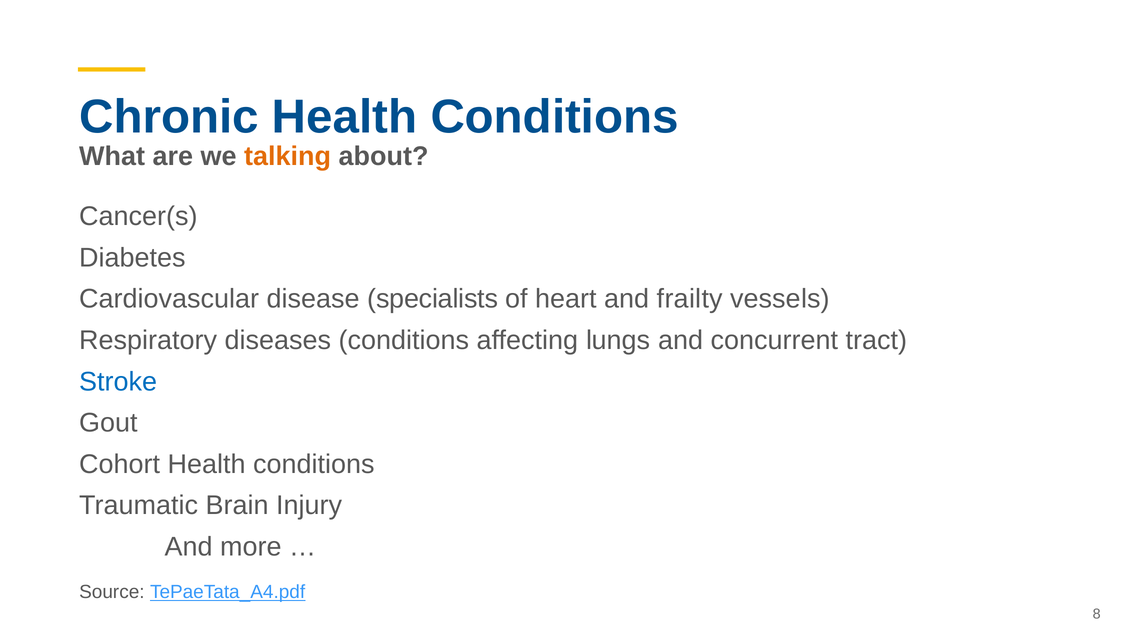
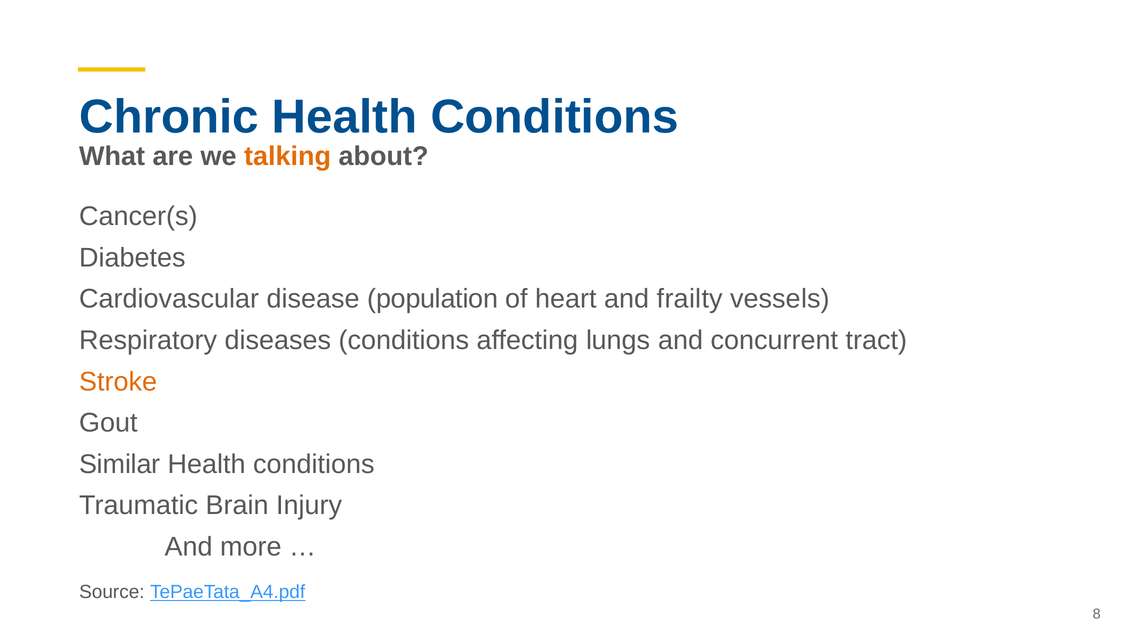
specialists: specialists -> population
Stroke colour: blue -> orange
Cohort: Cohort -> Similar
